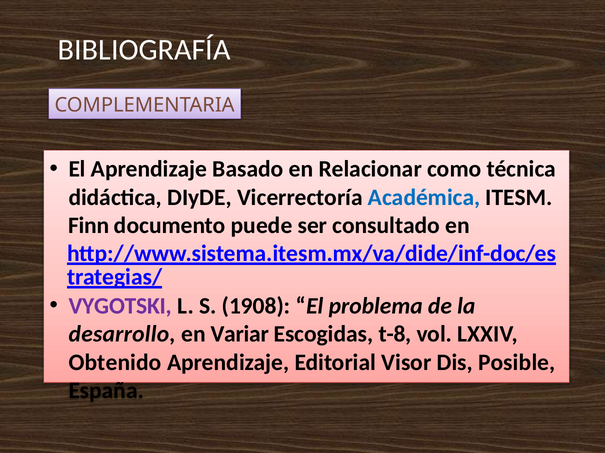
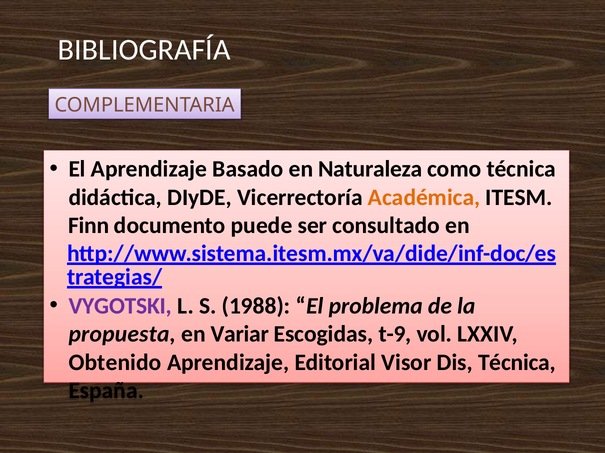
Relacionar: Relacionar -> Naturaleza
Académica colour: blue -> orange
1908: 1908 -> 1988
desarrollo: desarrollo -> propuesta
t-8: t-8 -> t-9
Dis Posible: Posible -> Técnica
